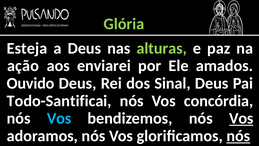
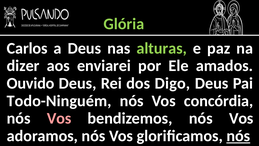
Esteja: Esteja -> Carlos
ação: ação -> dizer
Sinal: Sinal -> Digo
Todo-Santificai: Todo-Santificai -> Todo-Ninguém
Vos at (59, 118) colour: light blue -> pink
Vos at (241, 118) underline: present -> none
